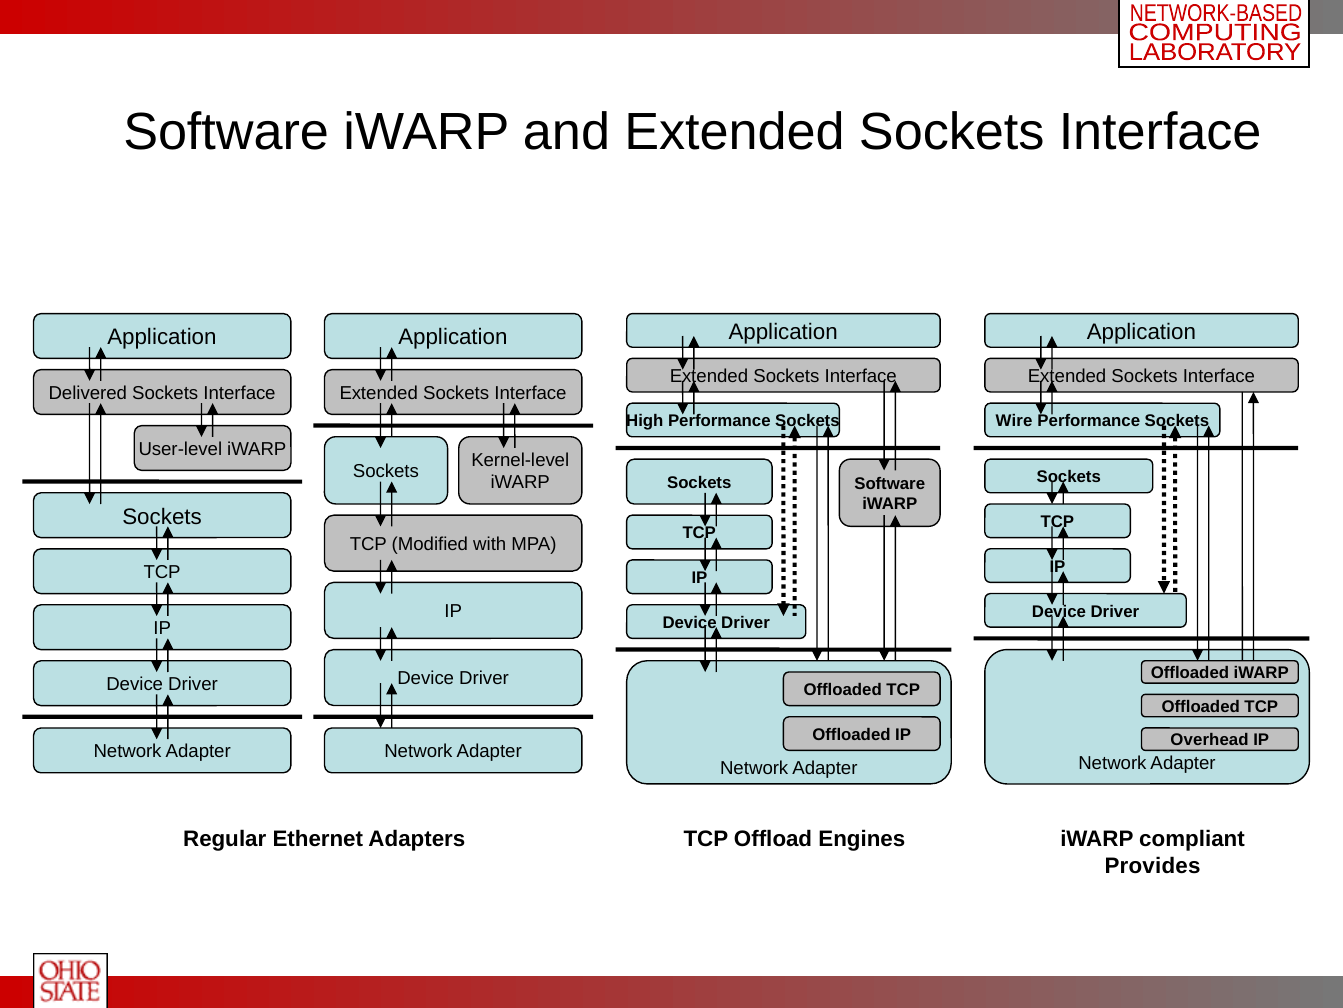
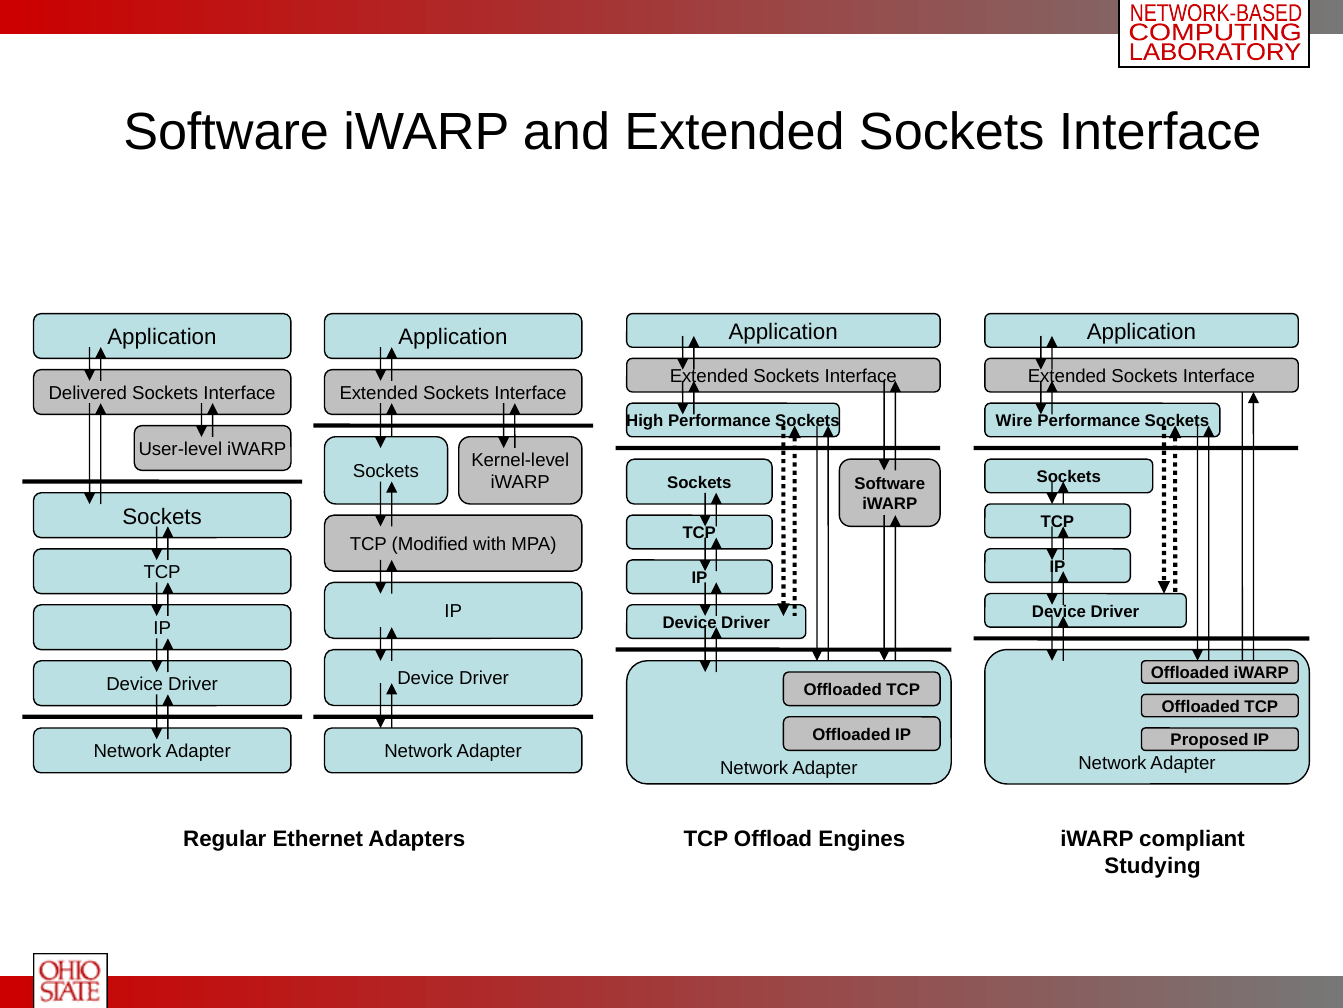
Overhead: Overhead -> Proposed
Provides: Provides -> Studying
